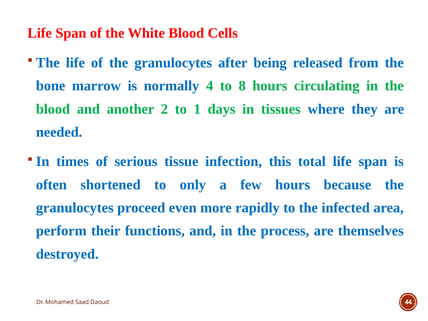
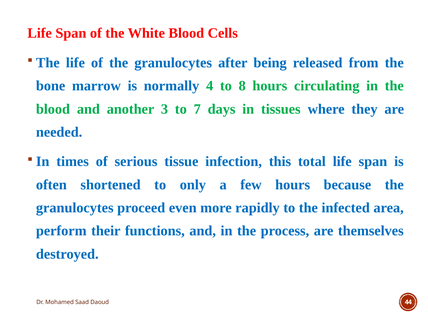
2: 2 -> 3
1: 1 -> 7
